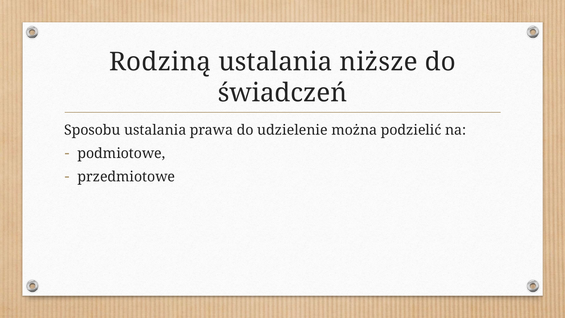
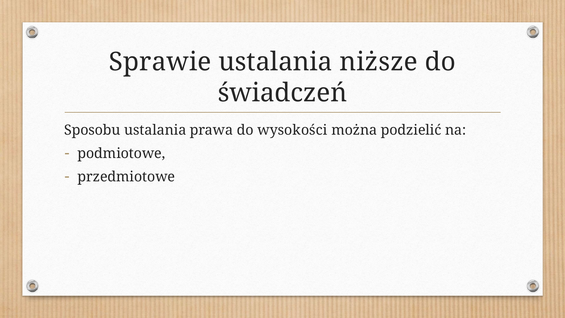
Rodziną: Rodziną -> Sprawie
udzielenie: udzielenie -> wysokości
